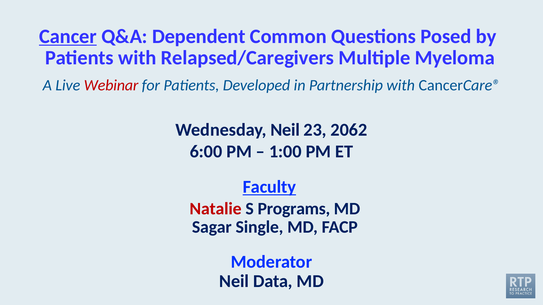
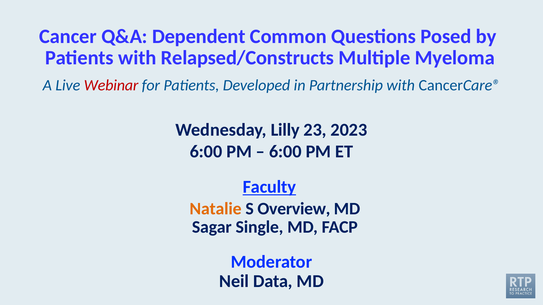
Cancer underline: present -> none
Relapsed/Caregivers: Relapsed/Caregivers -> Relapsed/Constructs
Wednesday Neil: Neil -> Lilly
2062: 2062 -> 2023
1:00 at (285, 152): 1:00 -> 6:00
Natalie colour: red -> orange
Programs: Programs -> Overview
